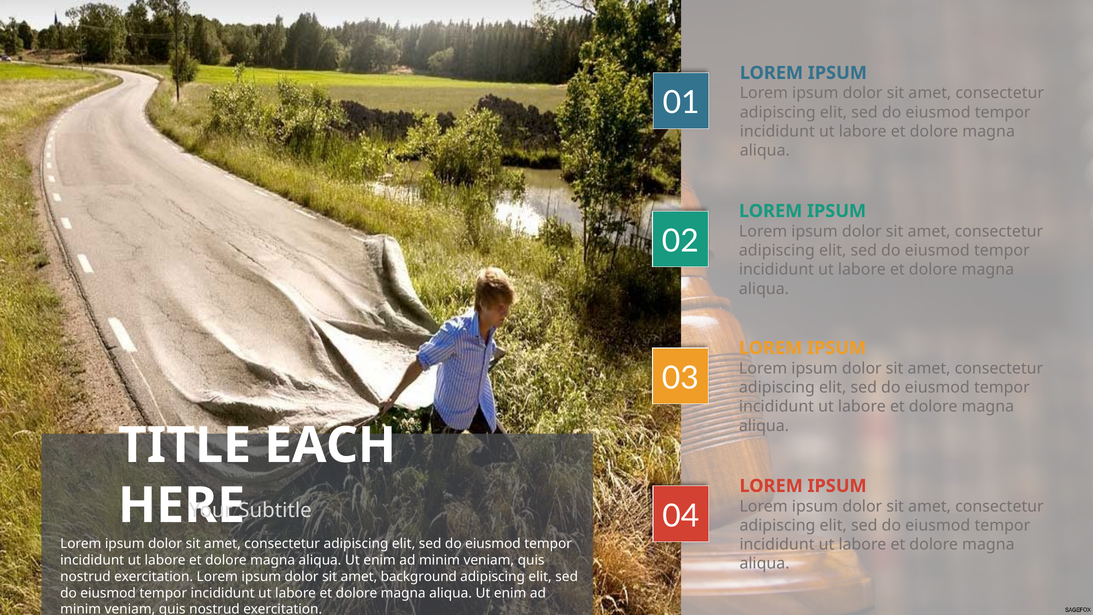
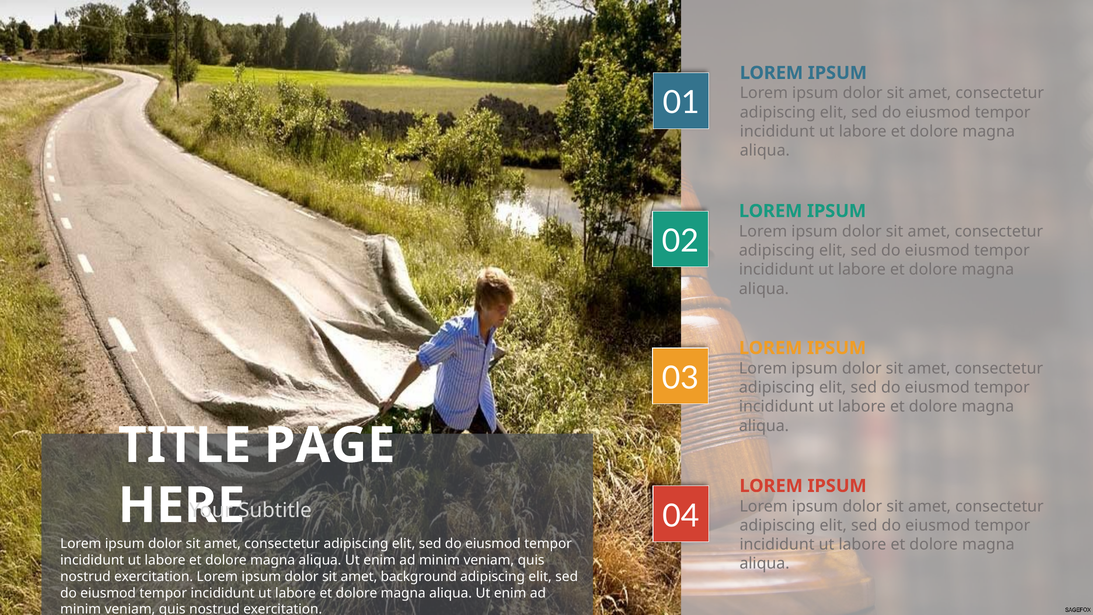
EACH: EACH -> PAGE
